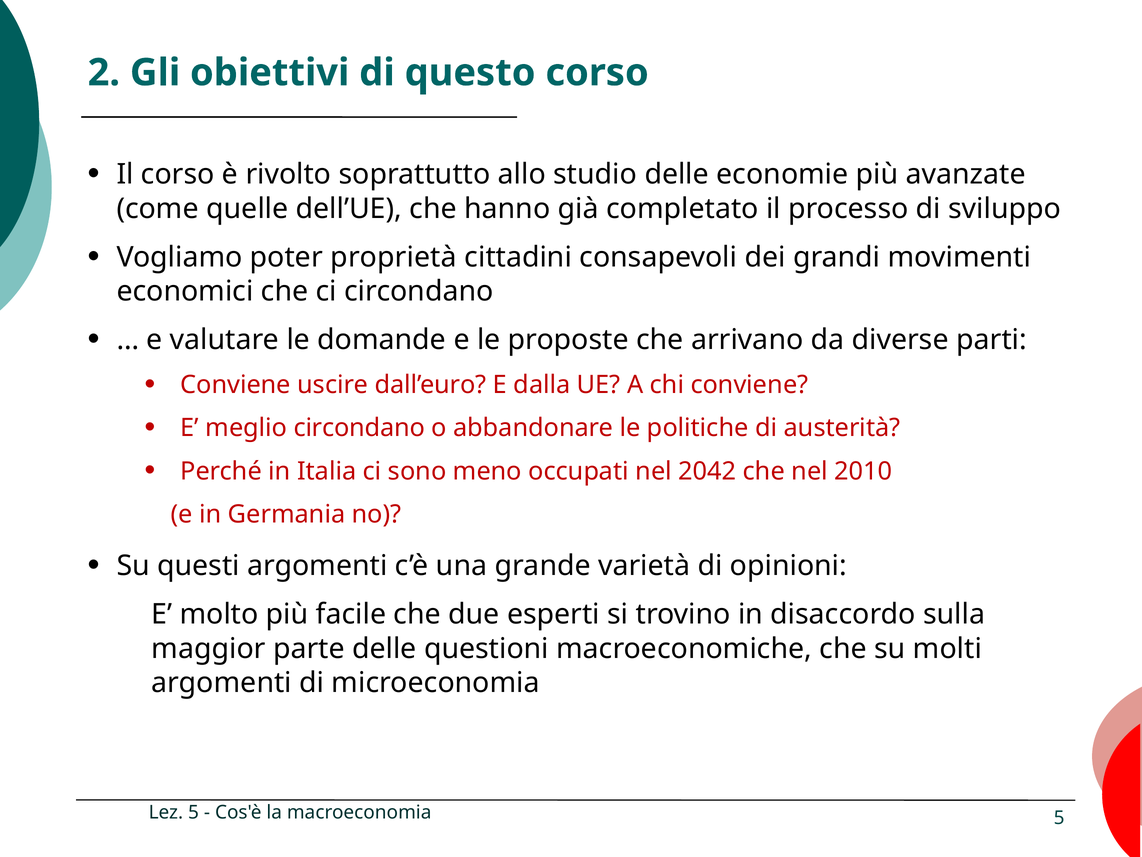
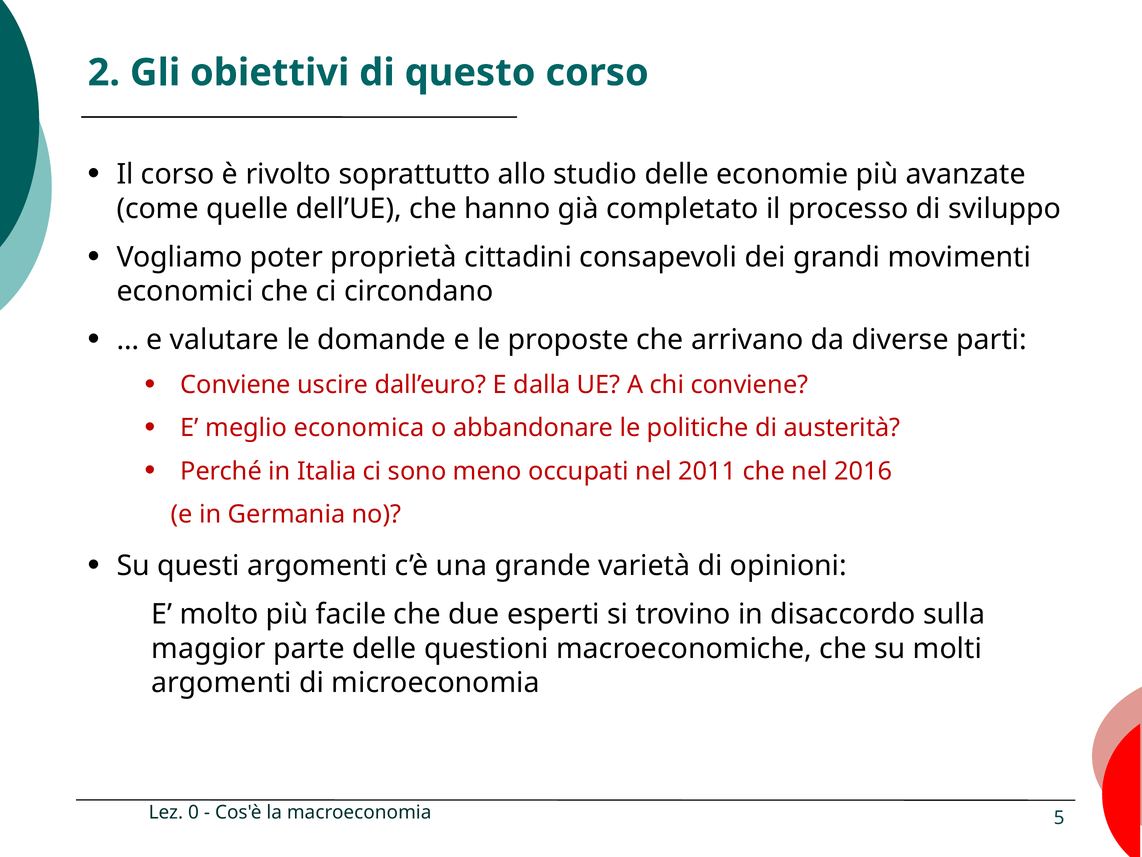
meglio circondano: circondano -> economica
2042: 2042 -> 2011
2010: 2010 -> 2016
Lez 5: 5 -> 0
